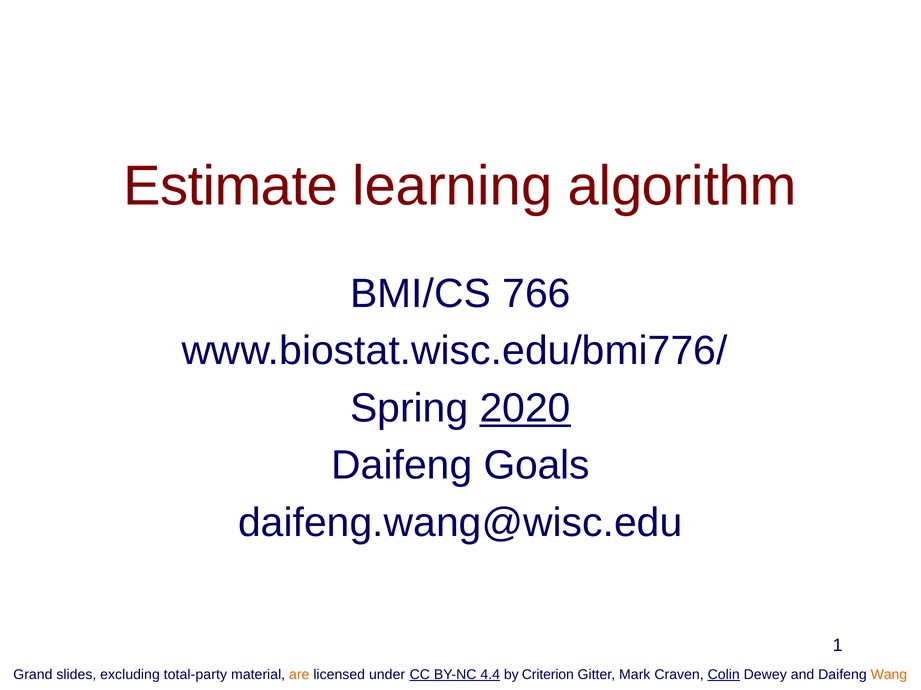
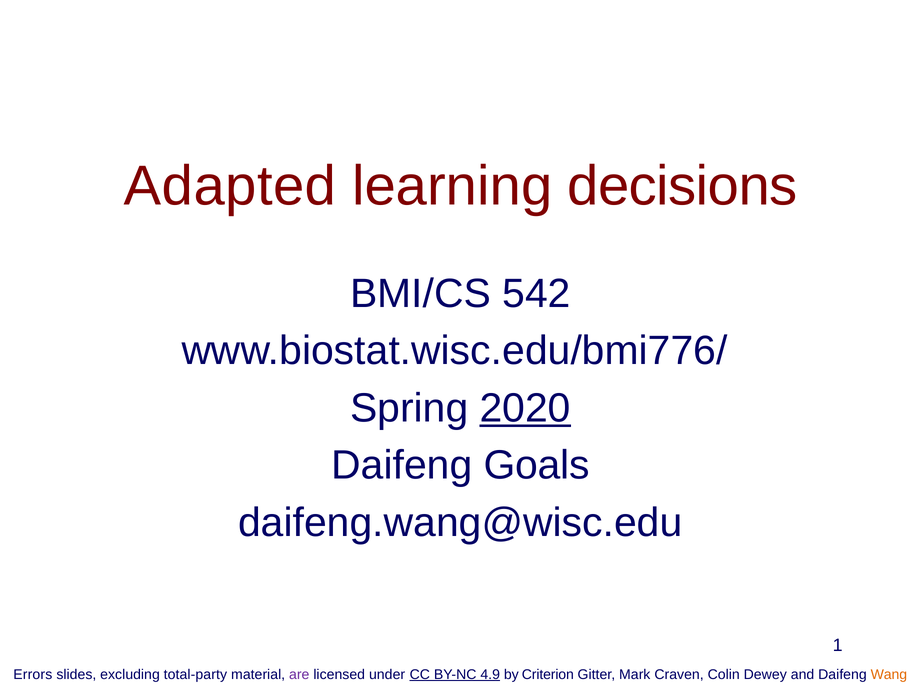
Estimate: Estimate -> Adapted
algorithm: algorithm -> decisions
766: 766 -> 542
Grand: Grand -> Errors
are colour: orange -> purple
4.4: 4.4 -> 4.9
Colin underline: present -> none
